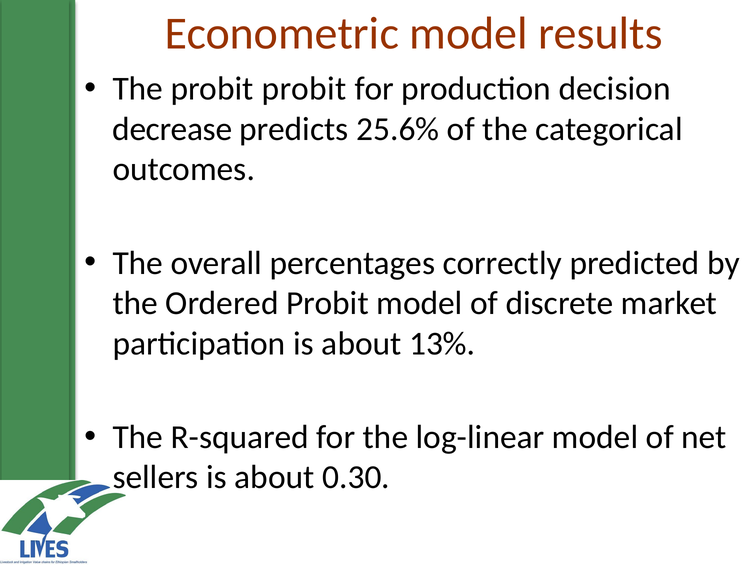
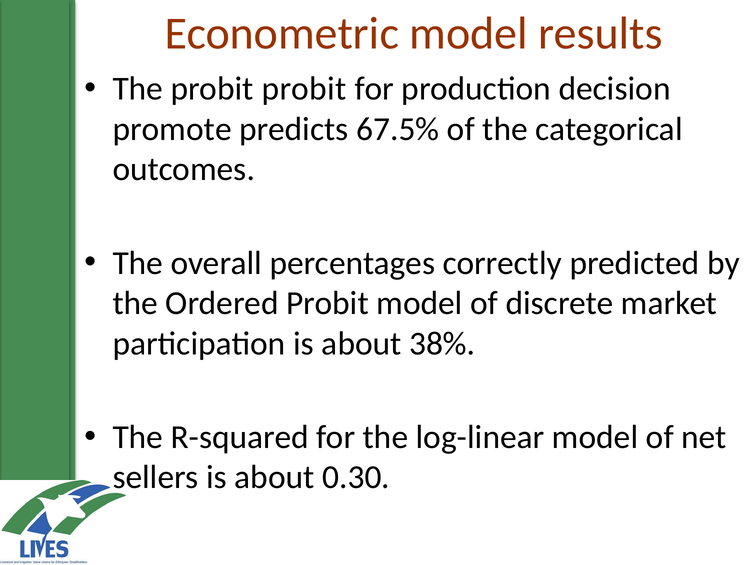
decrease: decrease -> promote
25.6%: 25.6% -> 67.5%
13%: 13% -> 38%
